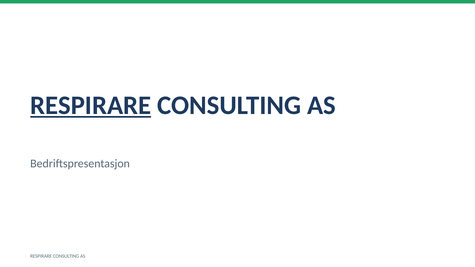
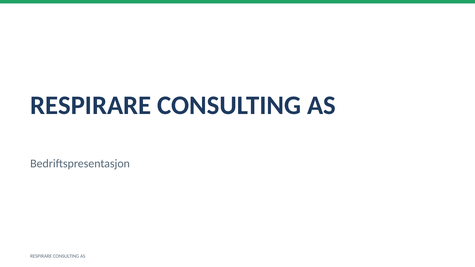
RESPIRARE at (91, 105) underline: present -> none
